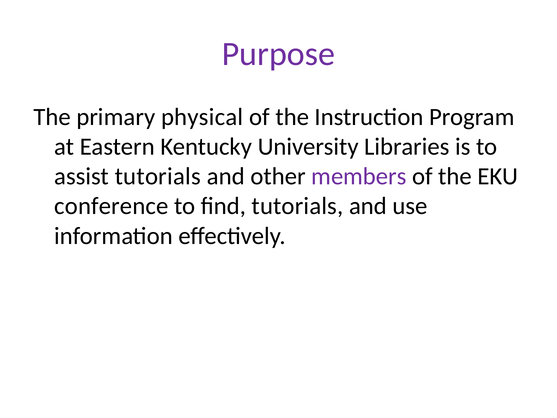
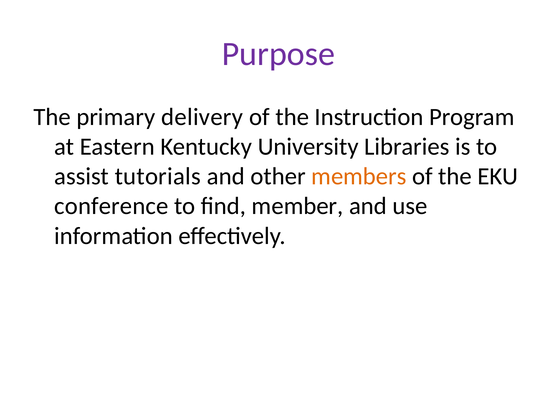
physical: physical -> delivery
members colour: purple -> orange
find tutorials: tutorials -> member
